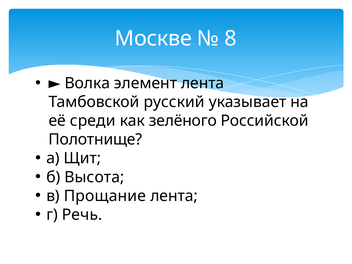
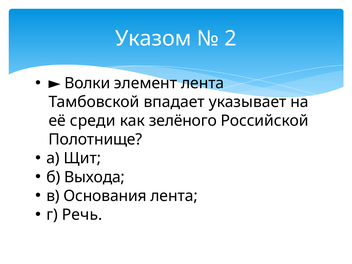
Москве: Москве -> Указом
8: 8 -> 2
Волка: Волка -> Волки
русский: русский -> впадает
Высота: Высота -> Выхода
Прощание: Прощание -> Основания
